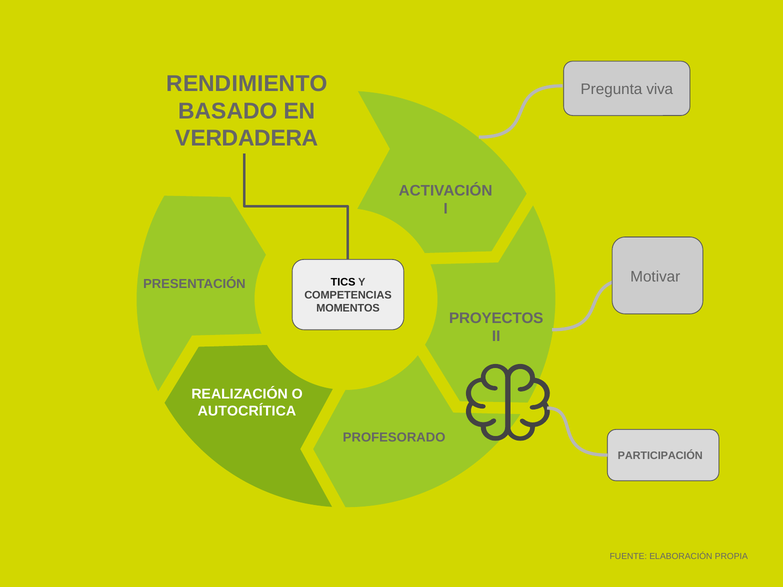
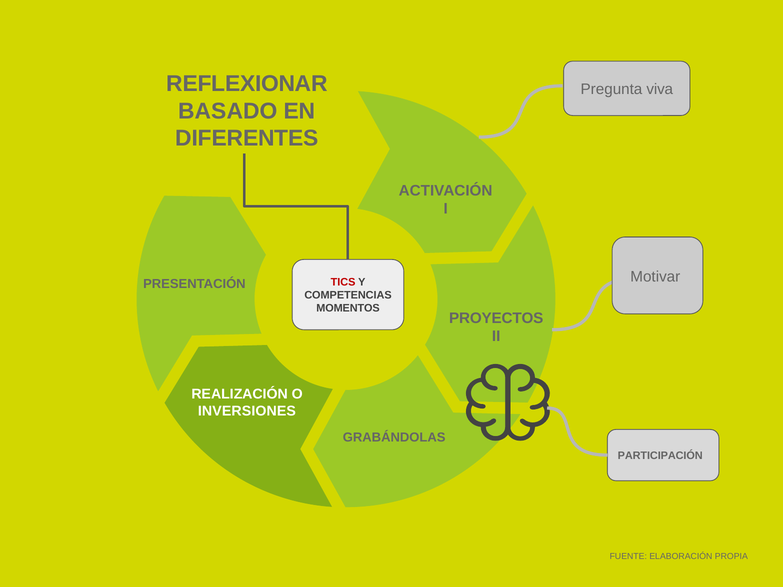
RENDIMIENTO: RENDIMIENTO -> REFLEXIONAR
VERDADERA: VERDADERA -> DIFERENTES
TICS colour: black -> red
AUTOCRÍTICA: AUTOCRÍTICA -> INVERSIONES
PROFESORADO: PROFESORADO -> GRABÁNDOLAS
